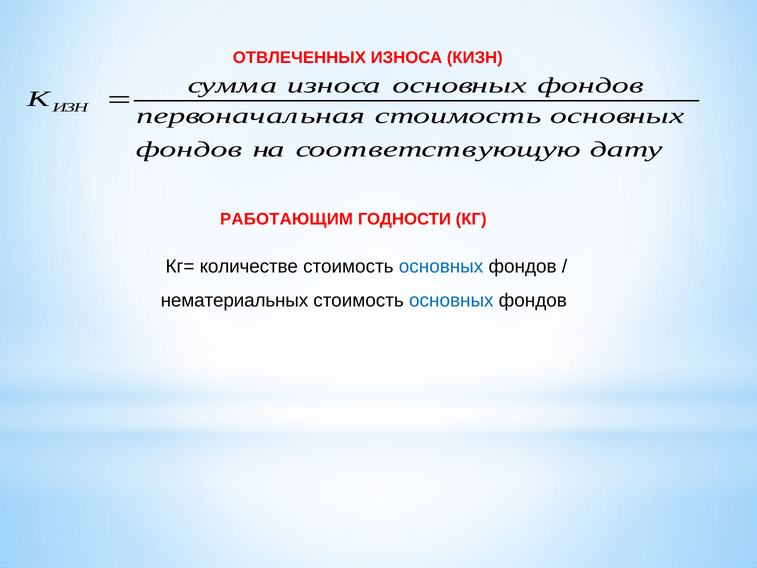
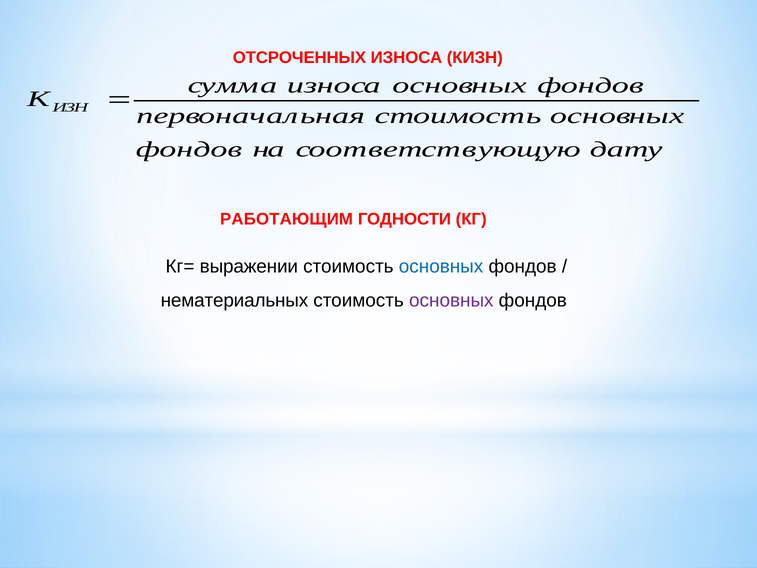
ОТВЛЕЧЕННЫХ: ОТВЛЕЧЕННЫХ -> ОТСРОЧЕННЫХ
количестве: количестве -> выражении
основных at (451, 301) colour: blue -> purple
